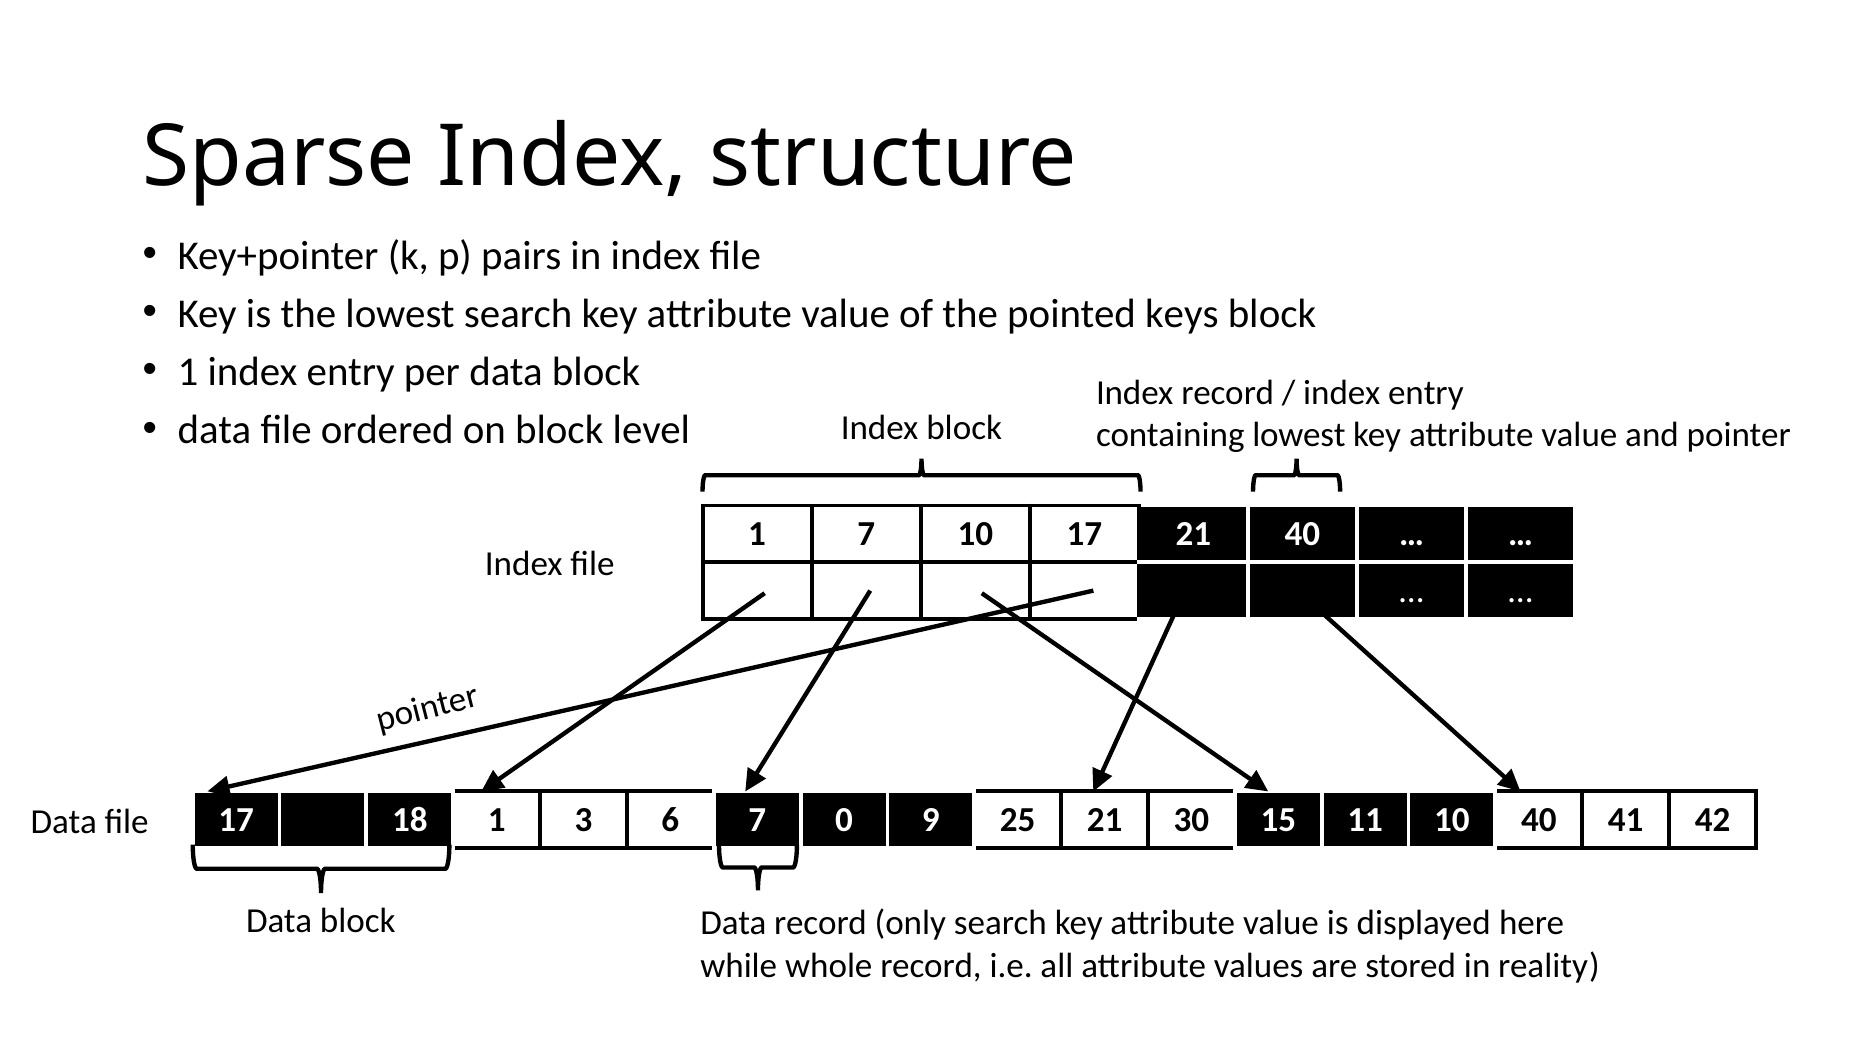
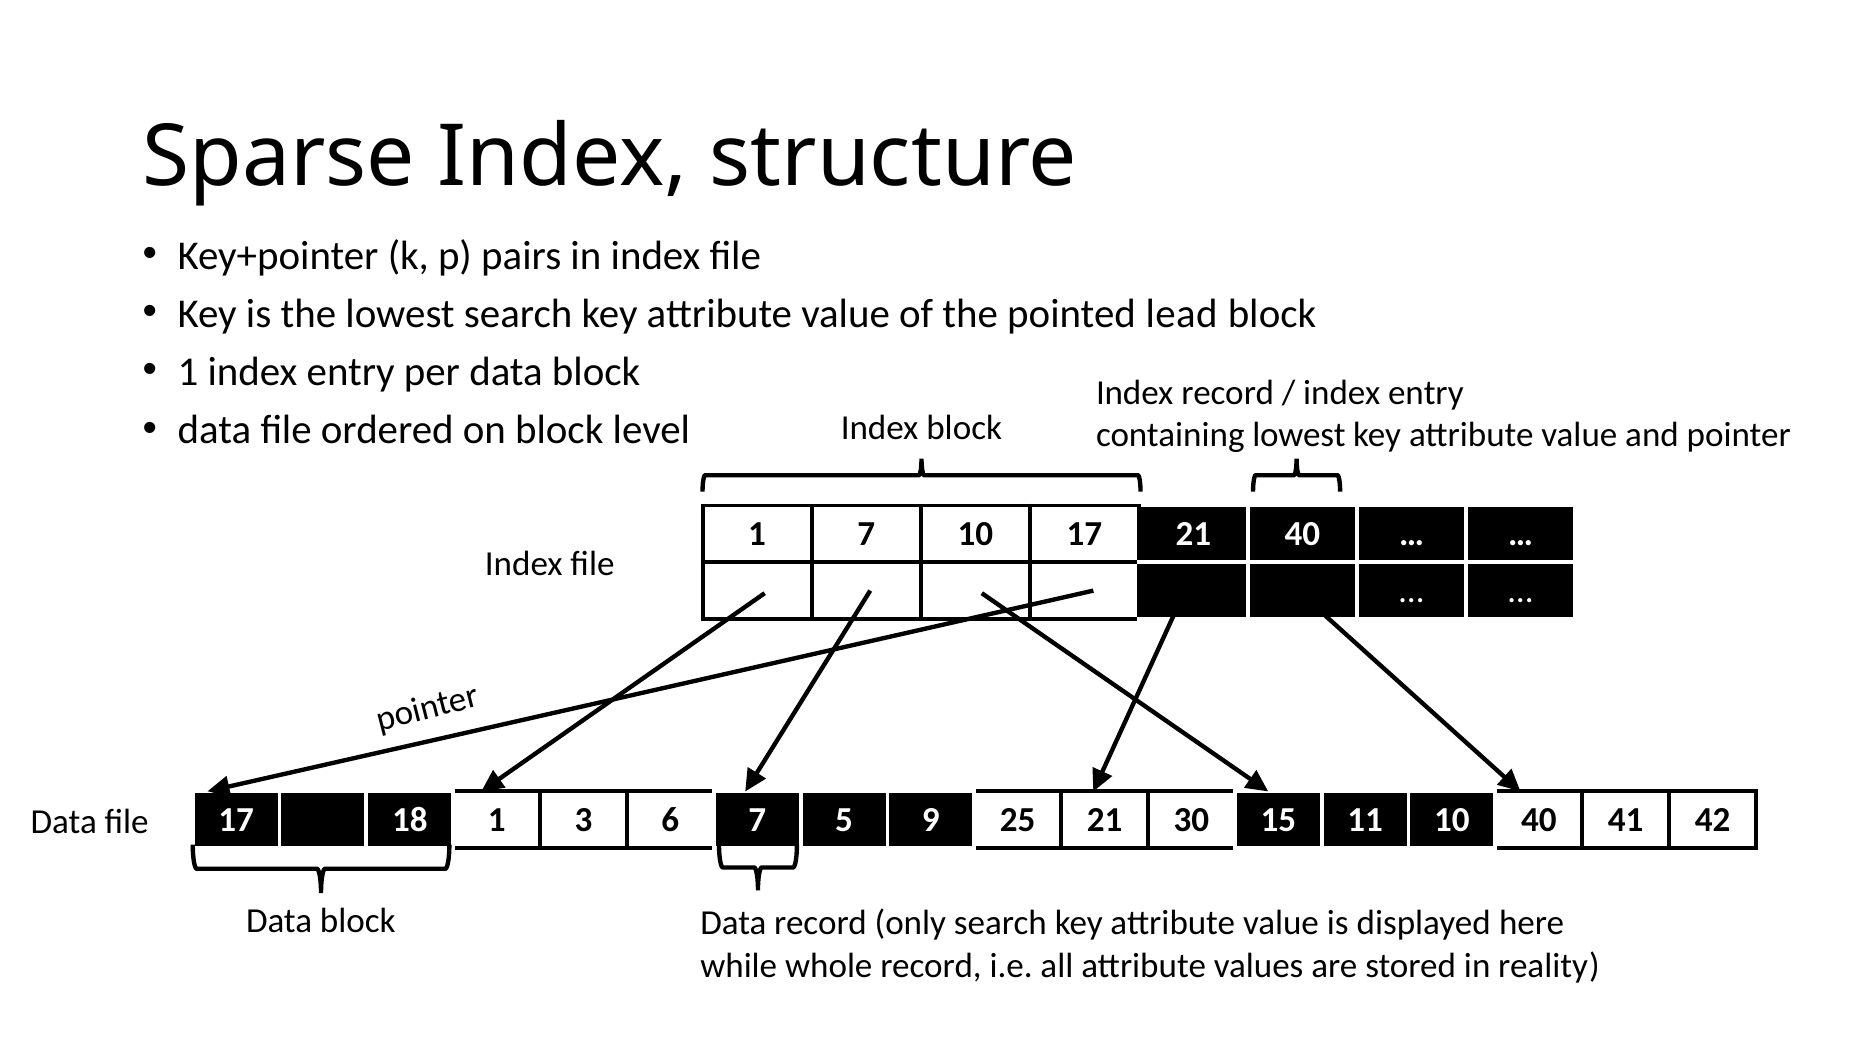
keys: keys -> lead
0: 0 -> 5
